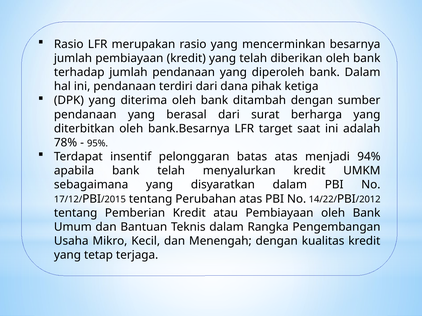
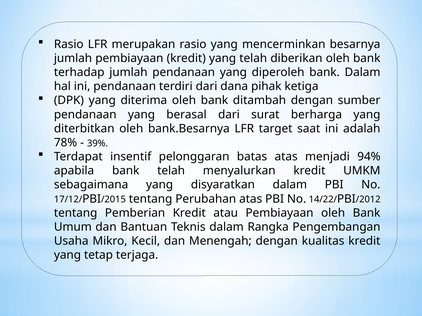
95%: 95% -> 39%
